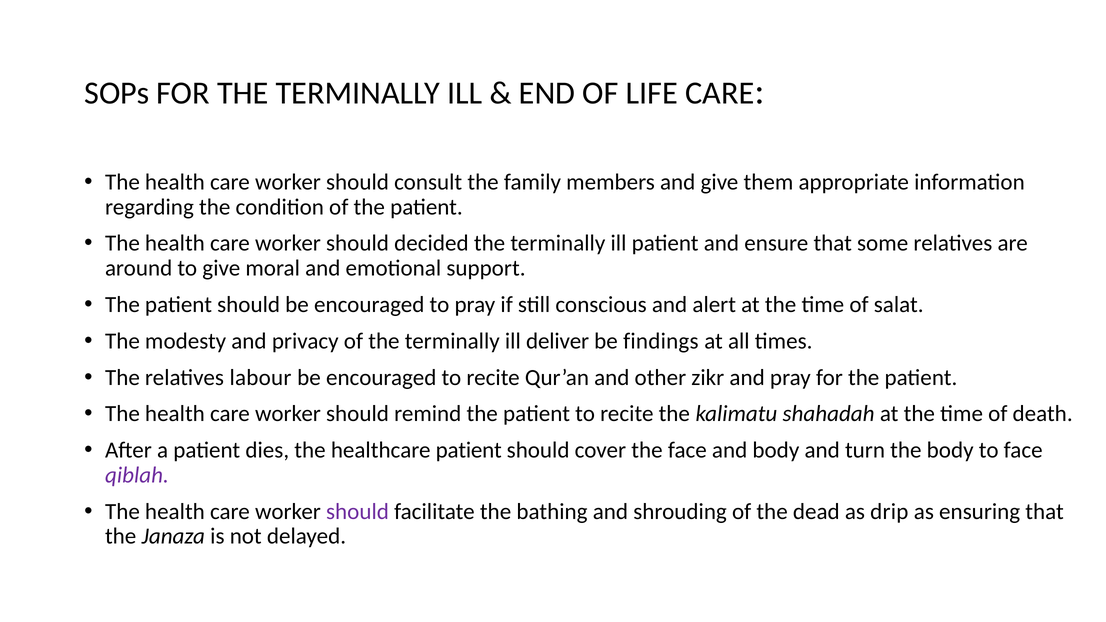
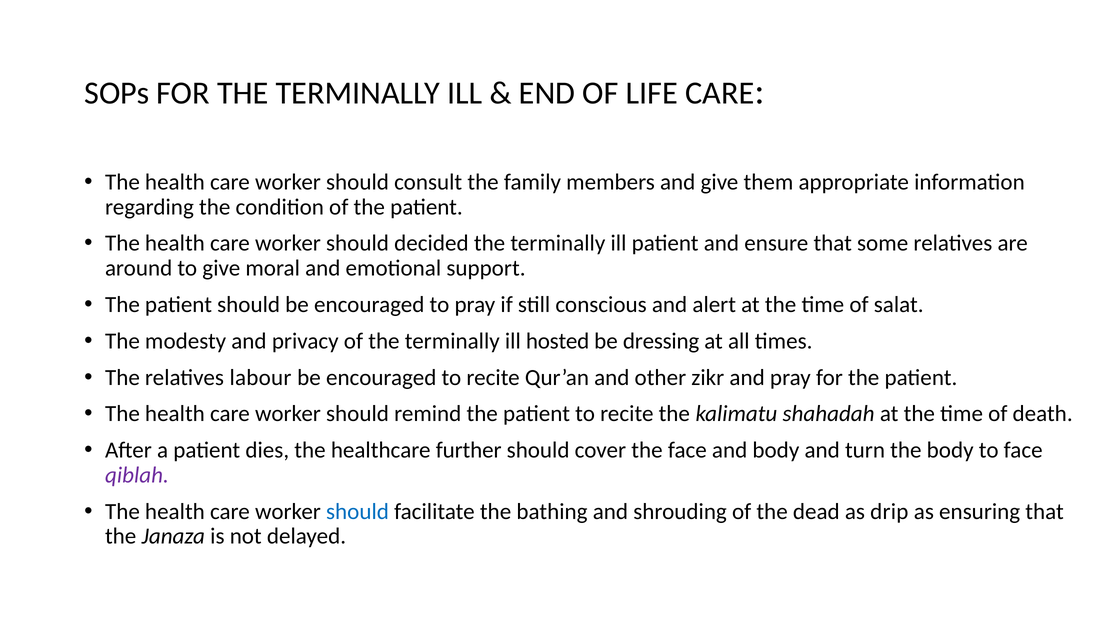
deliver: deliver -> hosted
findings: findings -> dressing
healthcare patient: patient -> further
should at (357, 512) colour: purple -> blue
